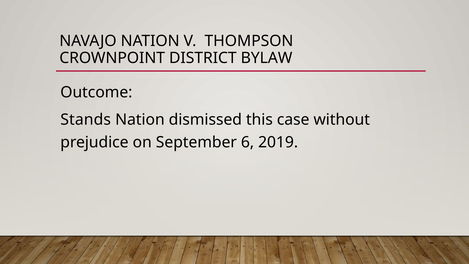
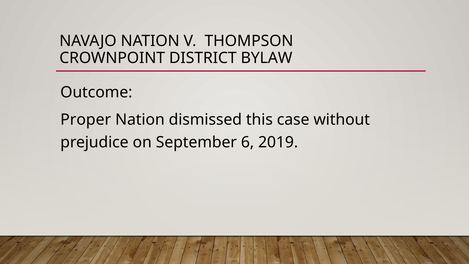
Stands: Stands -> Proper
